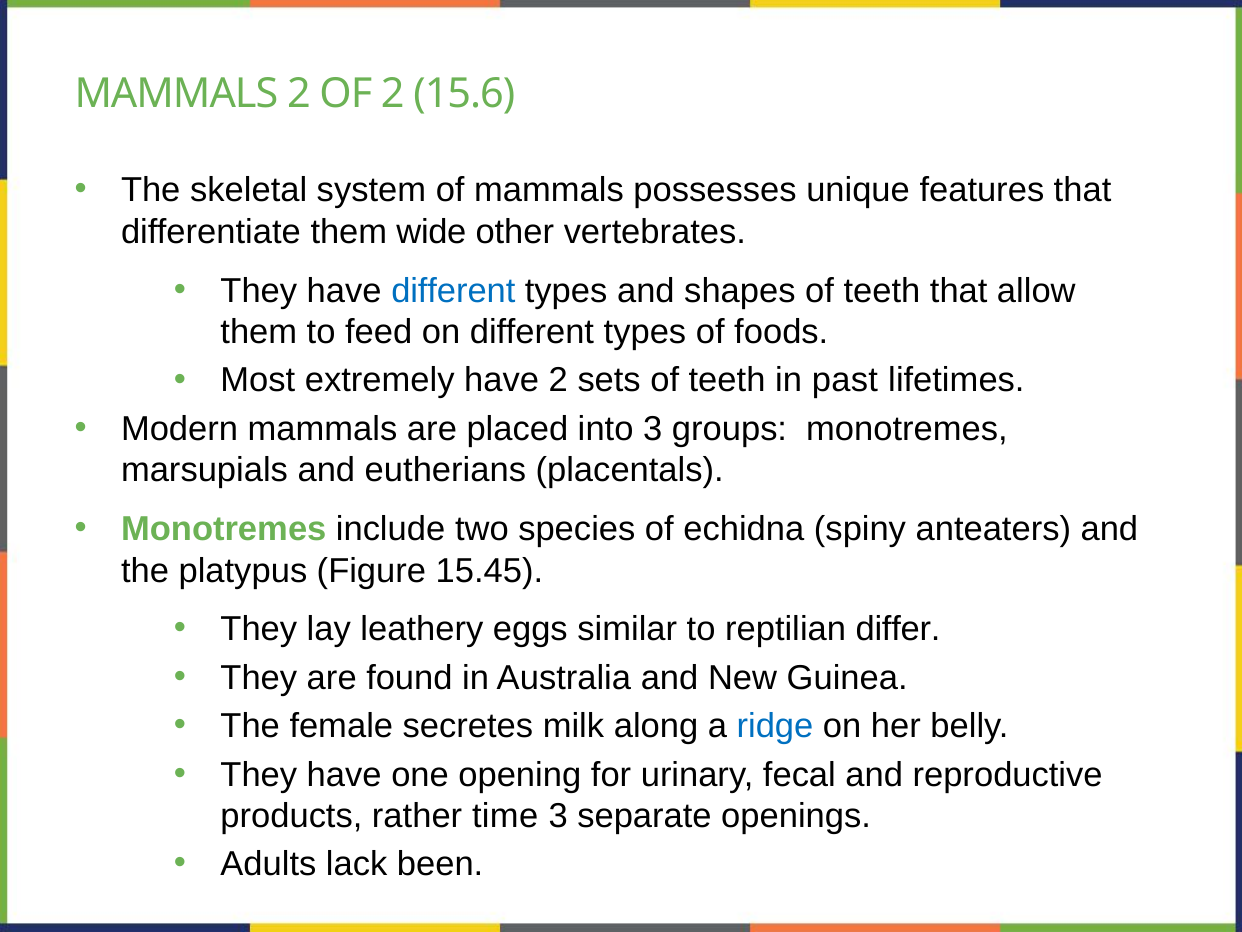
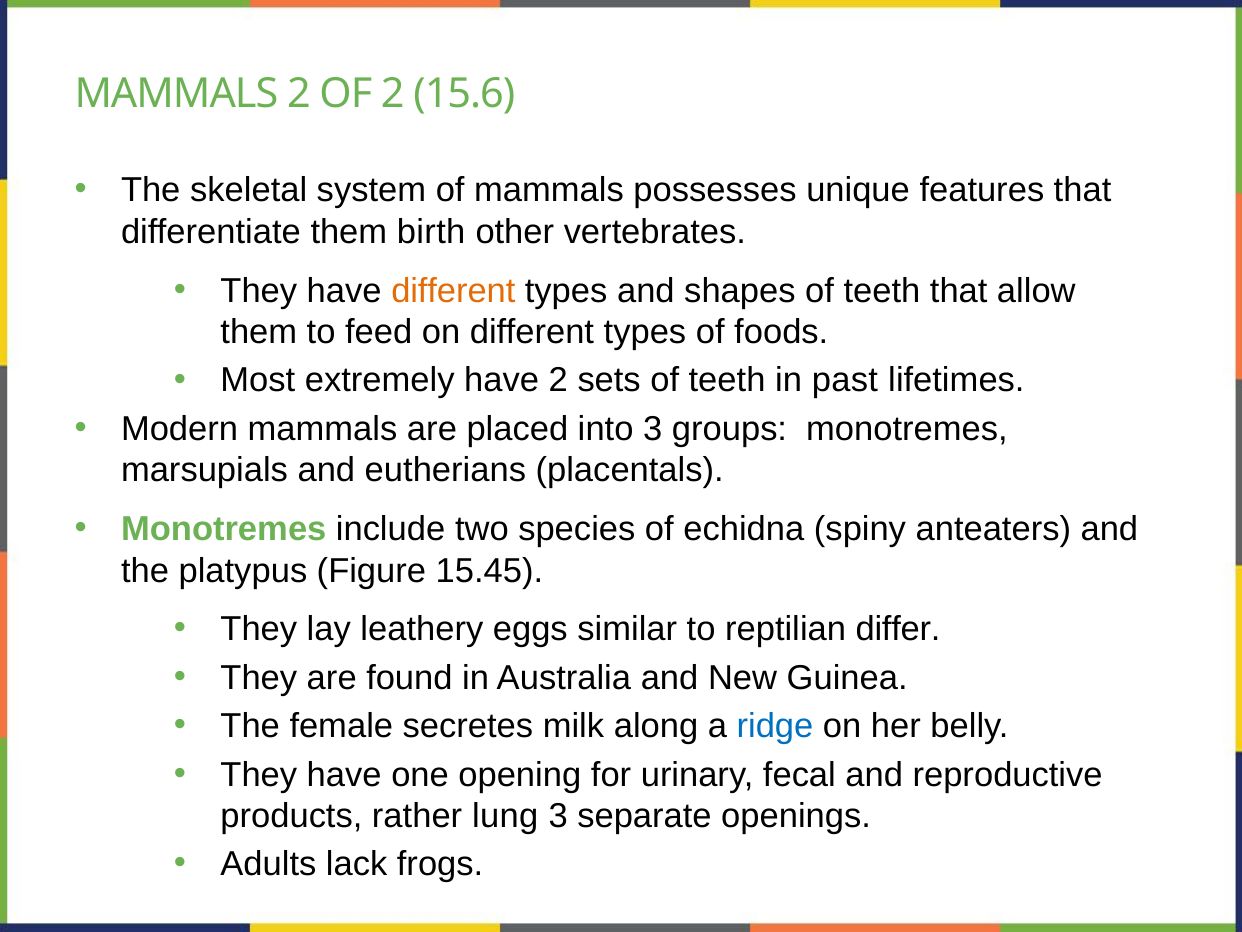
wide: wide -> birth
different at (453, 291) colour: blue -> orange
time: time -> lung
been: been -> frogs
